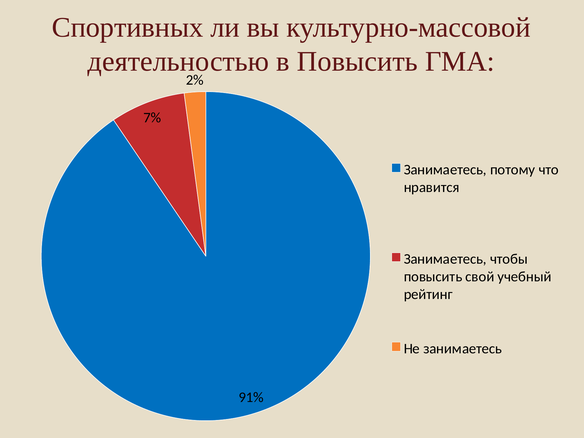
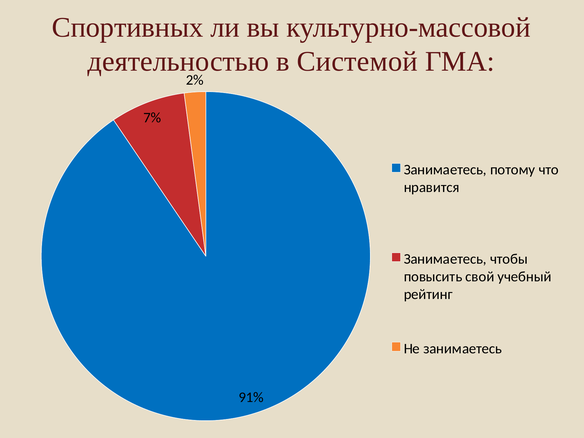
в Повысить: Повысить -> Системой
